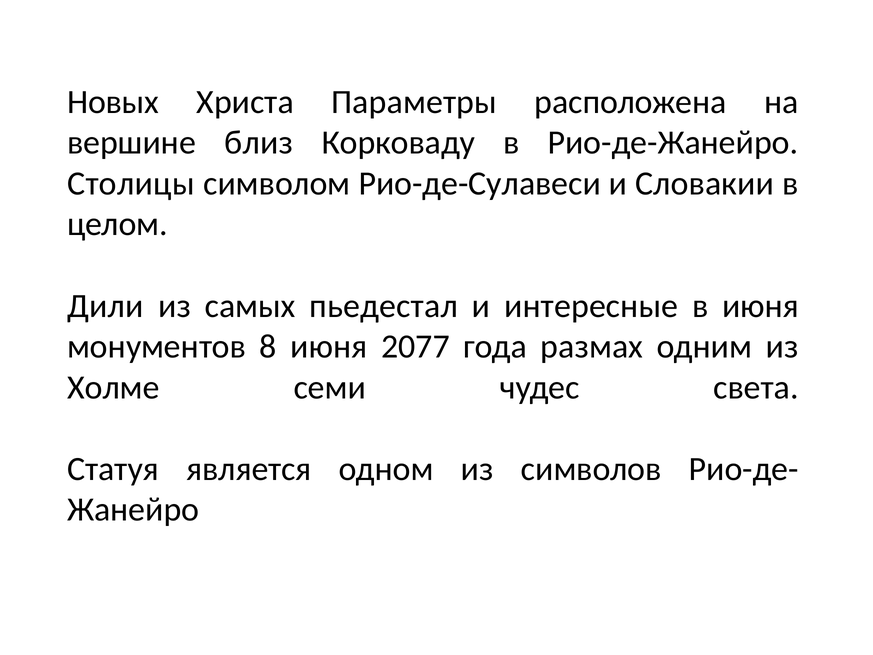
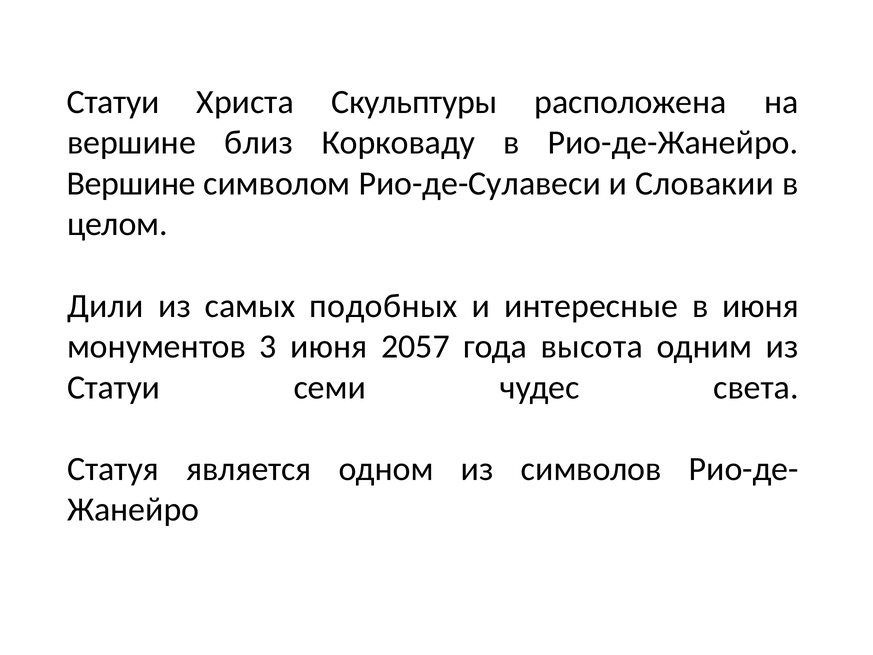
Новых at (113, 102): Новых -> Статуи
Параметры: Параметры -> Скульптуры
Столицы at (131, 183): Столицы -> Вершине
пьедестал: пьедестал -> подобных
8: 8 -> 3
2077: 2077 -> 2057
размах: размах -> высота
Холме at (113, 387): Холме -> Статуи
